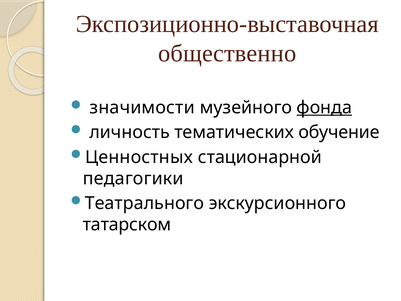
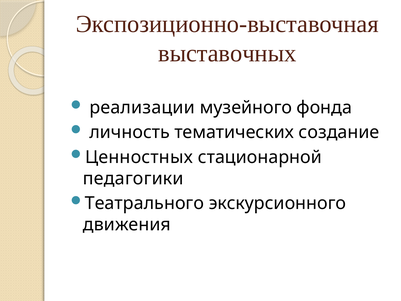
общественно: общественно -> выставочных
значимости: значимости -> реализации
фонда underline: present -> none
обучение: обучение -> создание
татарском: татарском -> движения
